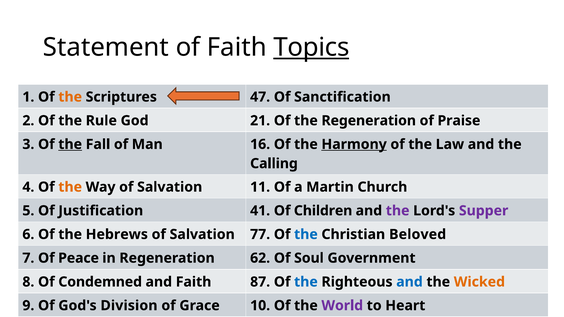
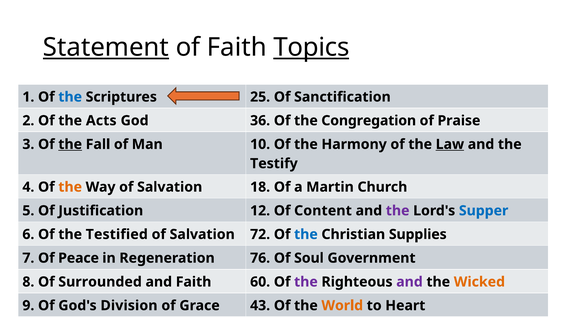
Statement underline: none -> present
the at (70, 97) colour: orange -> blue
47: 47 -> 25
Rule: Rule -> Acts
21: 21 -> 36
the Regeneration: Regeneration -> Congregation
16: 16 -> 10
Harmony underline: present -> none
Law underline: none -> present
Calling: Calling -> Testify
11: 11 -> 18
41: 41 -> 12
Children: Children -> Content
Supper colour: purple -> blue
Hebrews: Hebrews -> Testified
77: 77 -> 72
Beloved: Beloved -> Supplies
62: 62 -> 76
Condemned: Condemned -> Surrounded
87: 87 -> 60
the at (306, 282) colour: blue -> purple
and at (409, 282) colour: blue -> purple
10: 10 -> 43
World colour: purple -> orange
